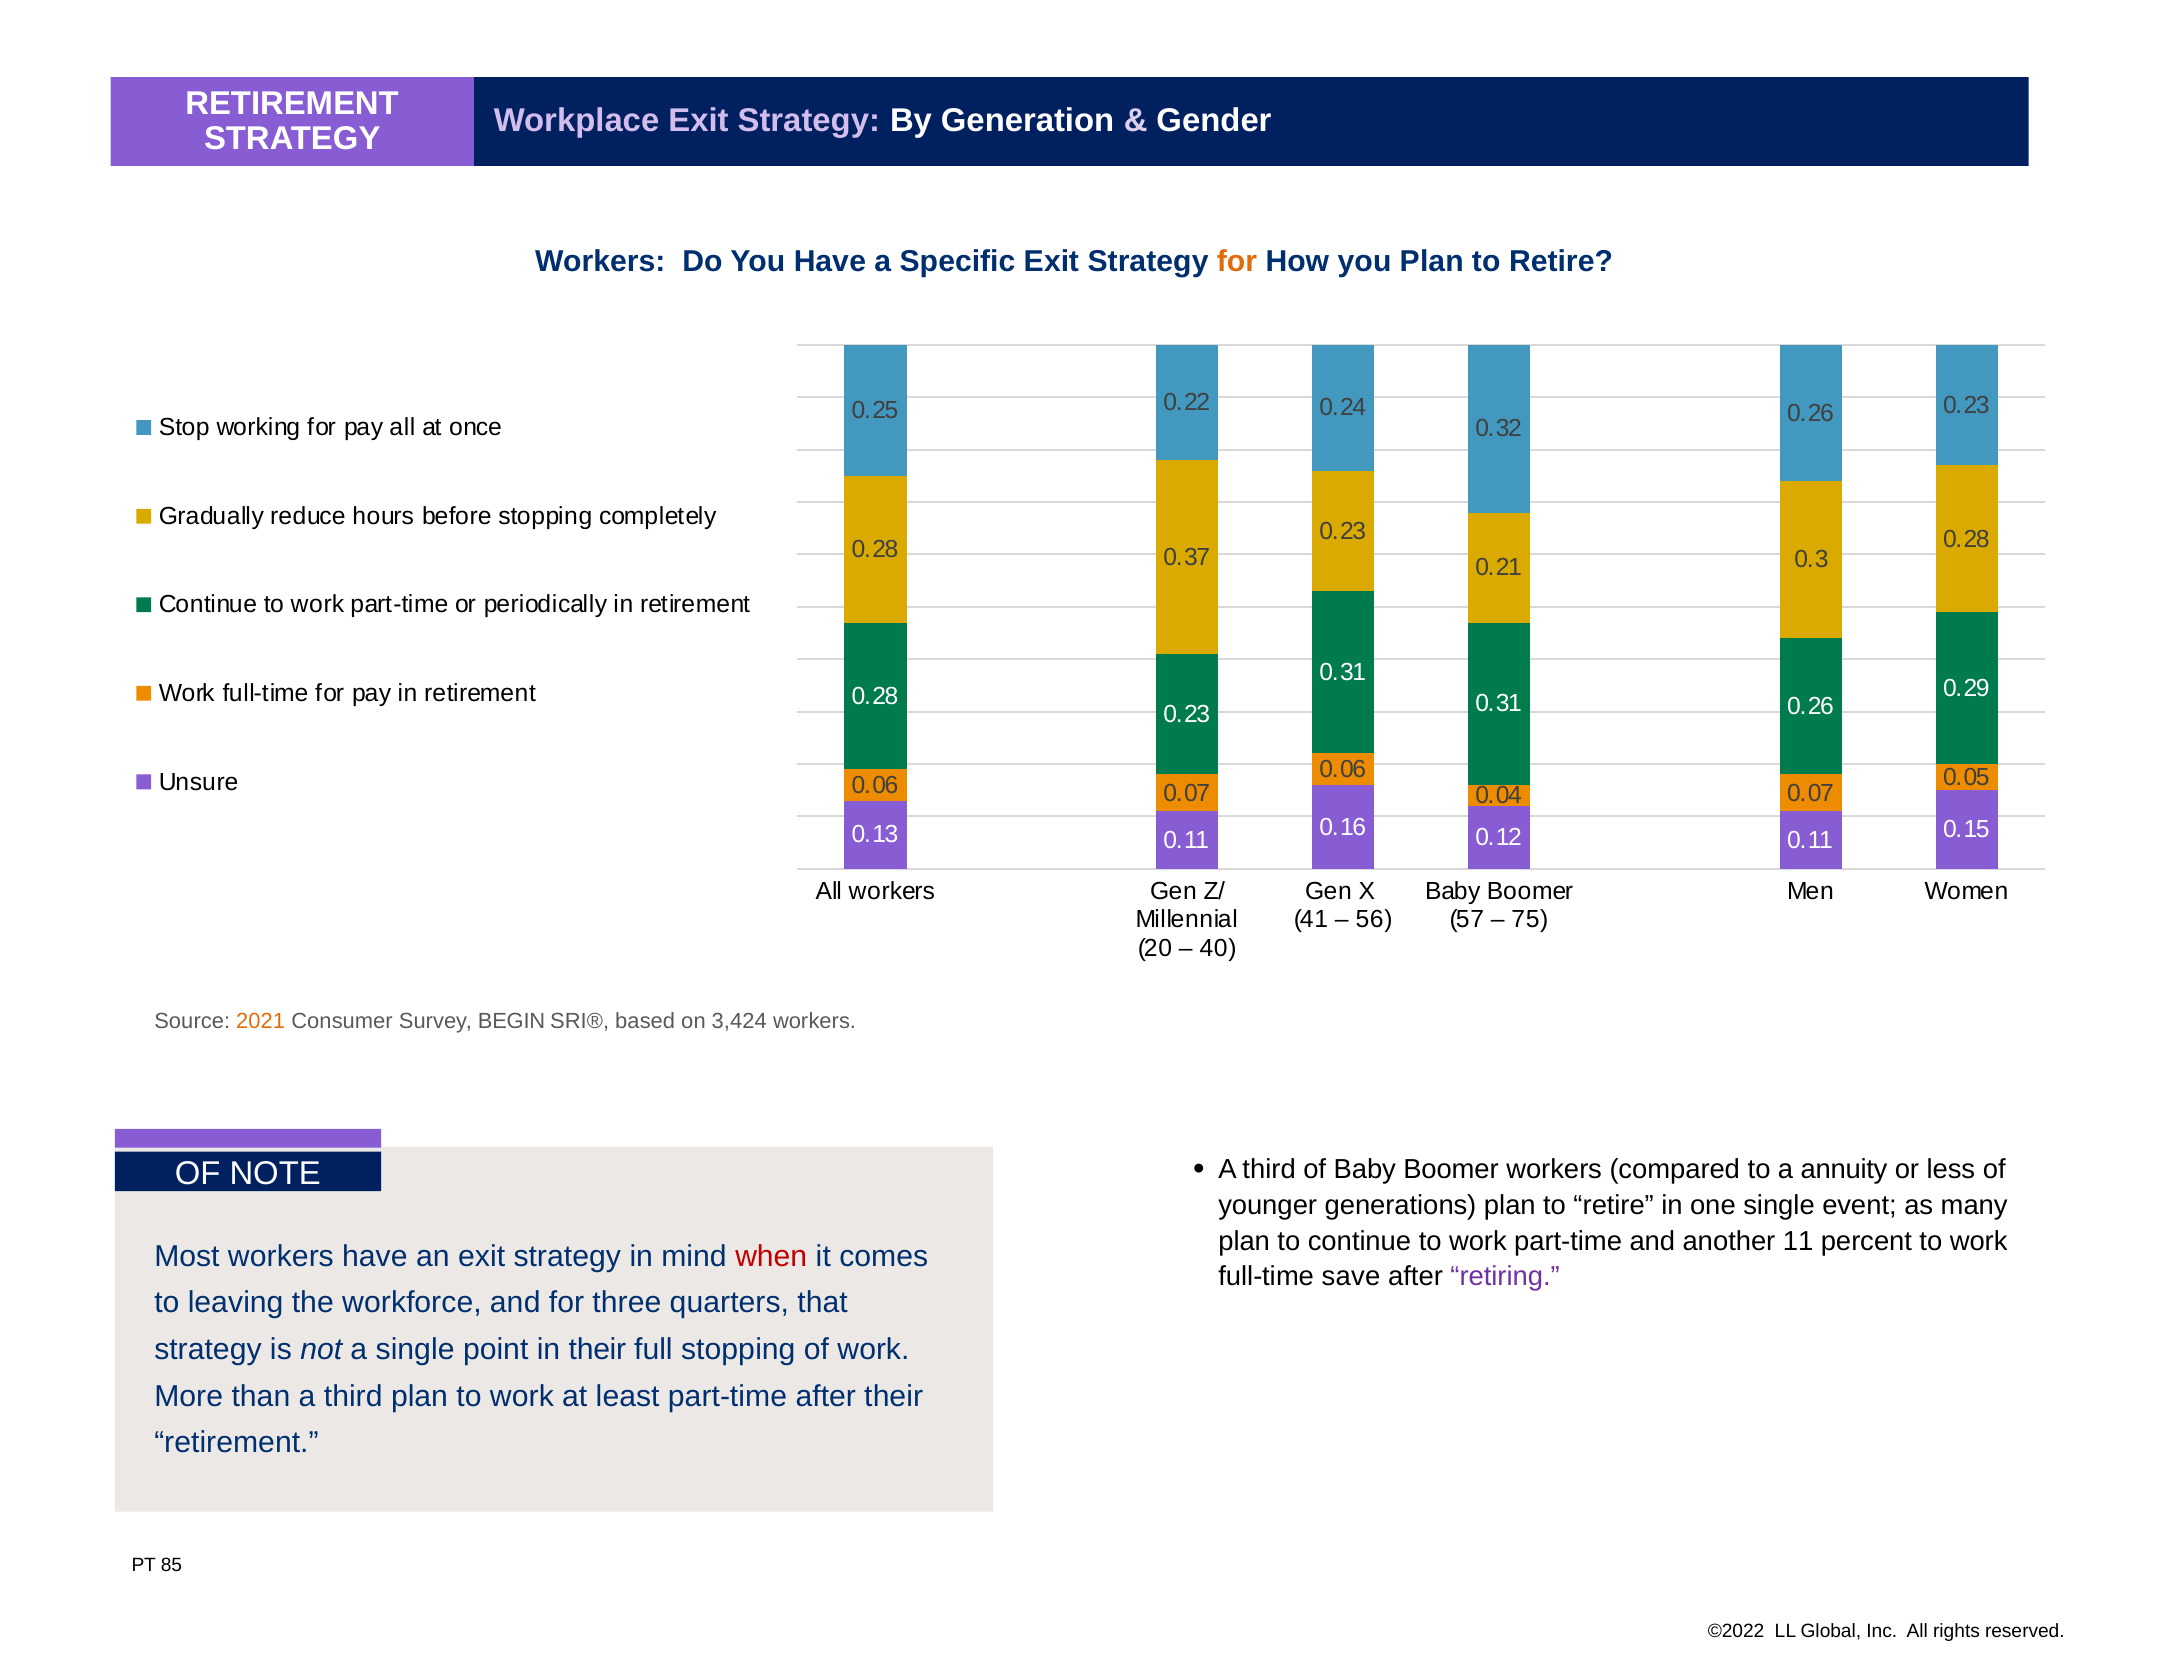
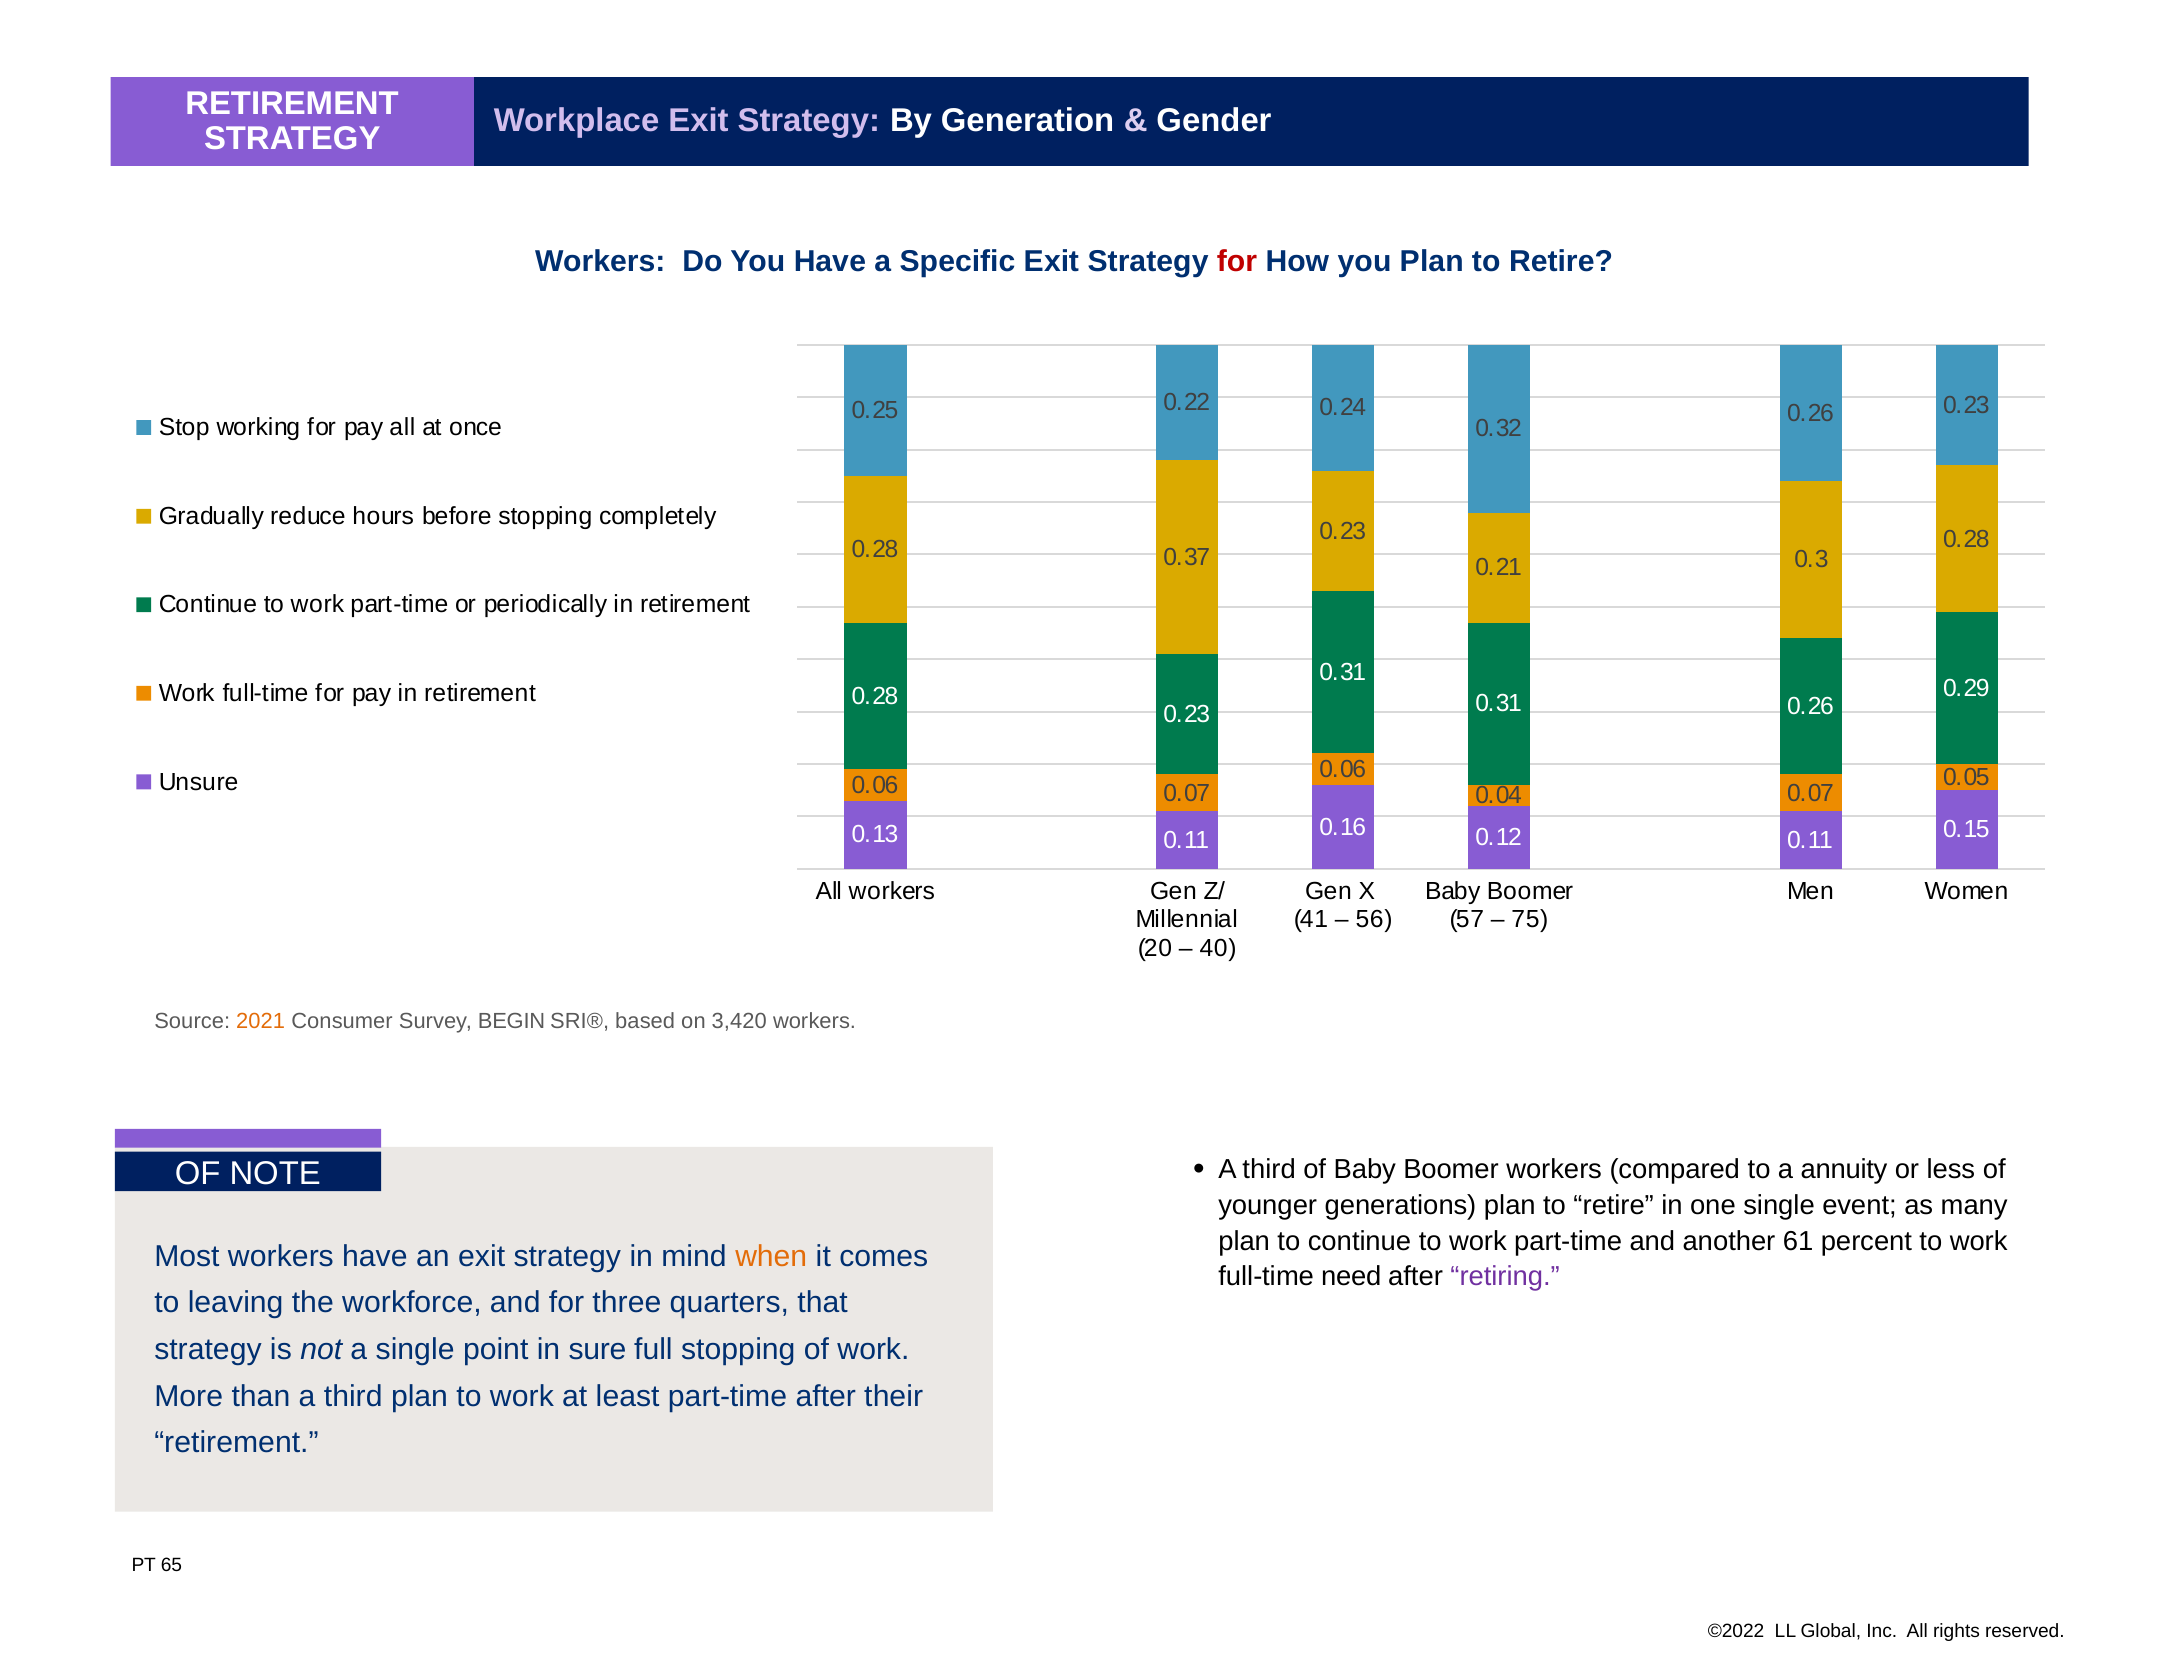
for at (1237, 261) colour: orange -> red
3,424: 3,424 -> 3,420
11: 11 -> 61
when colour: red -> orange
save: save -> need
in their: their -> sure
85: 85 -> 65
